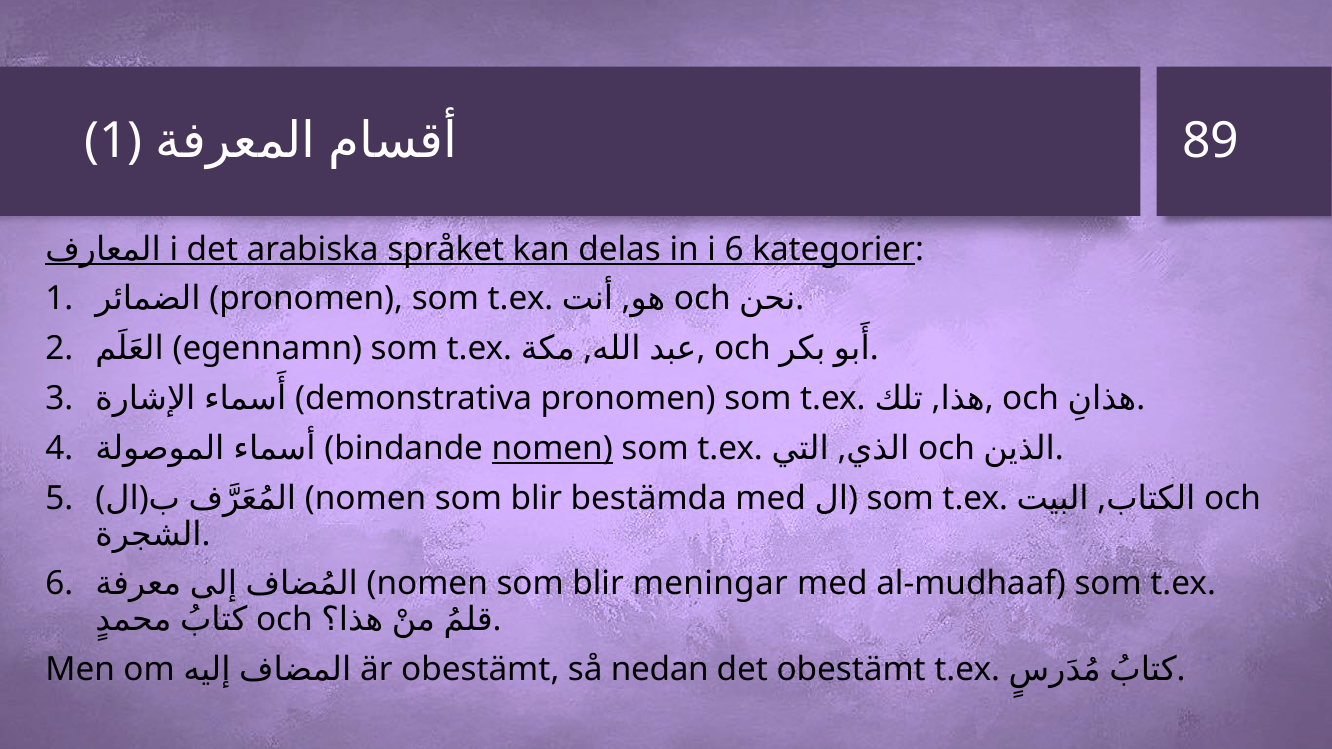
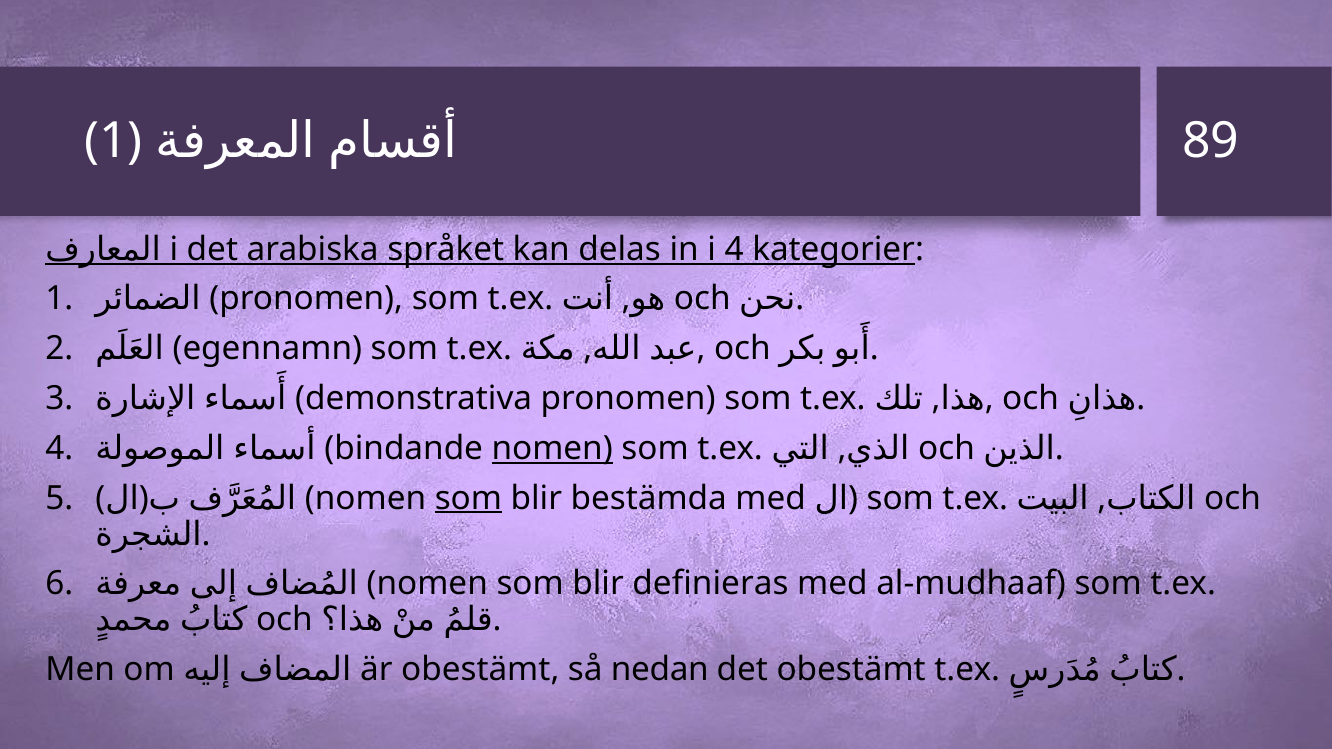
i 6: 6 -> 4
som at (468, 498) underline: none -> present
meningar: meningar -> definieras
